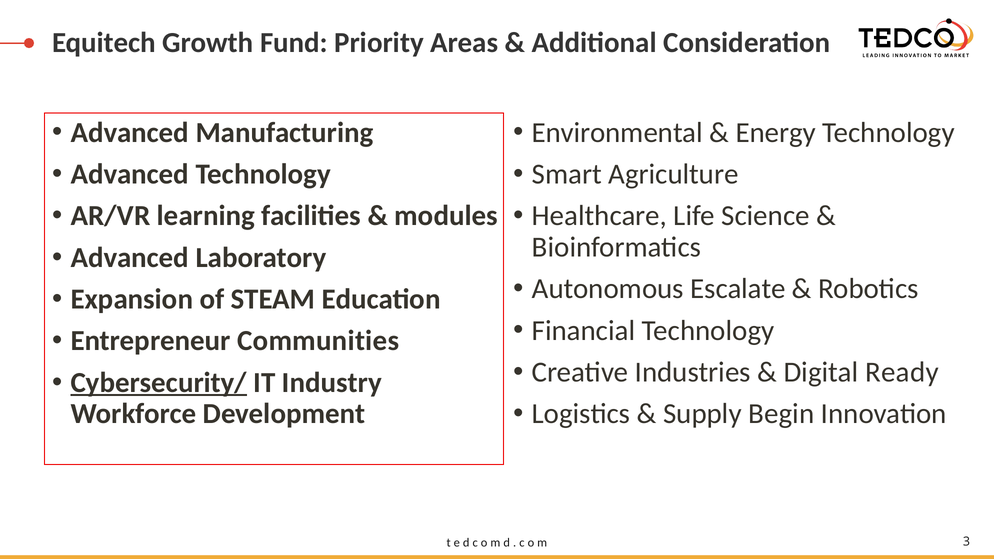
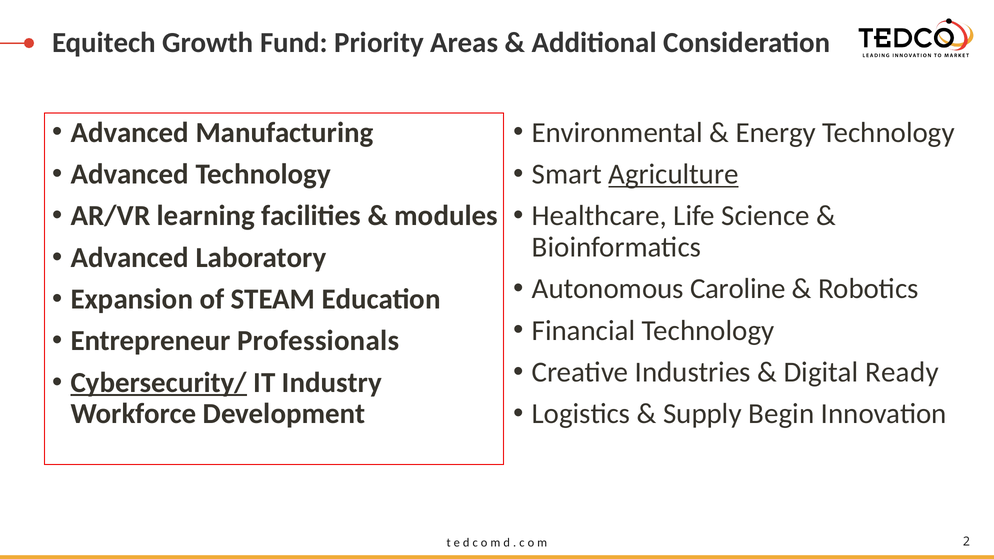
Agriculture underline: none -> present
Escalate: Escalate -> Caroline
Communities: Communities -> Professionals
3: 3 -> 2
